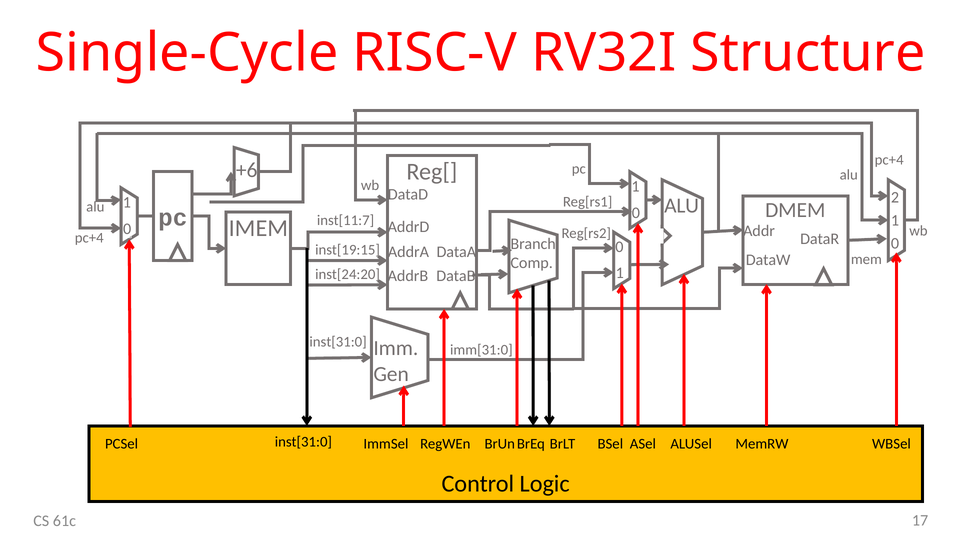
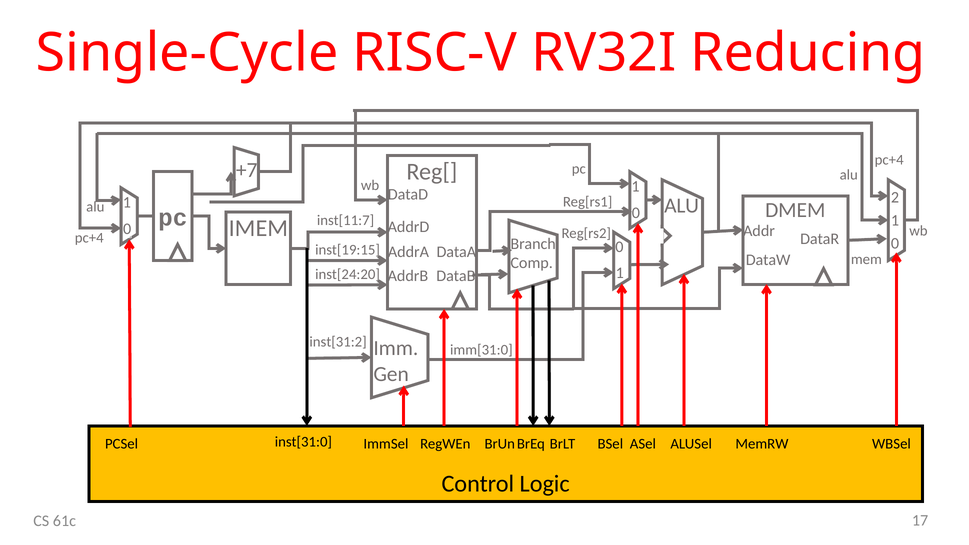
Structure: Structure -> Reducing
+6: +6 -> +7
inst[31:0 at (338, 342): inst[31:0 -> inst[31:2
